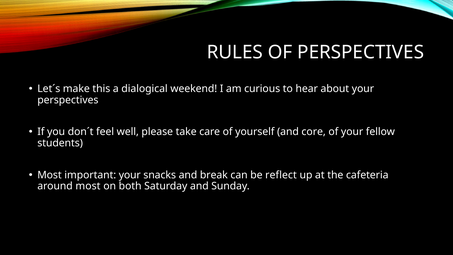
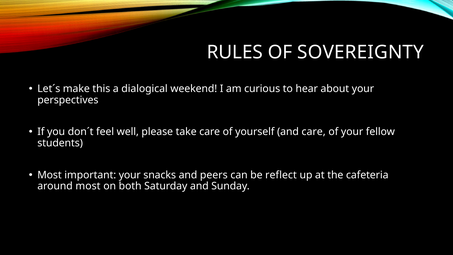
OF PERSPECTIVES: PERSPECTIVES -> SOVEREIGNTY
and core: core -> care
break: break -> peers
